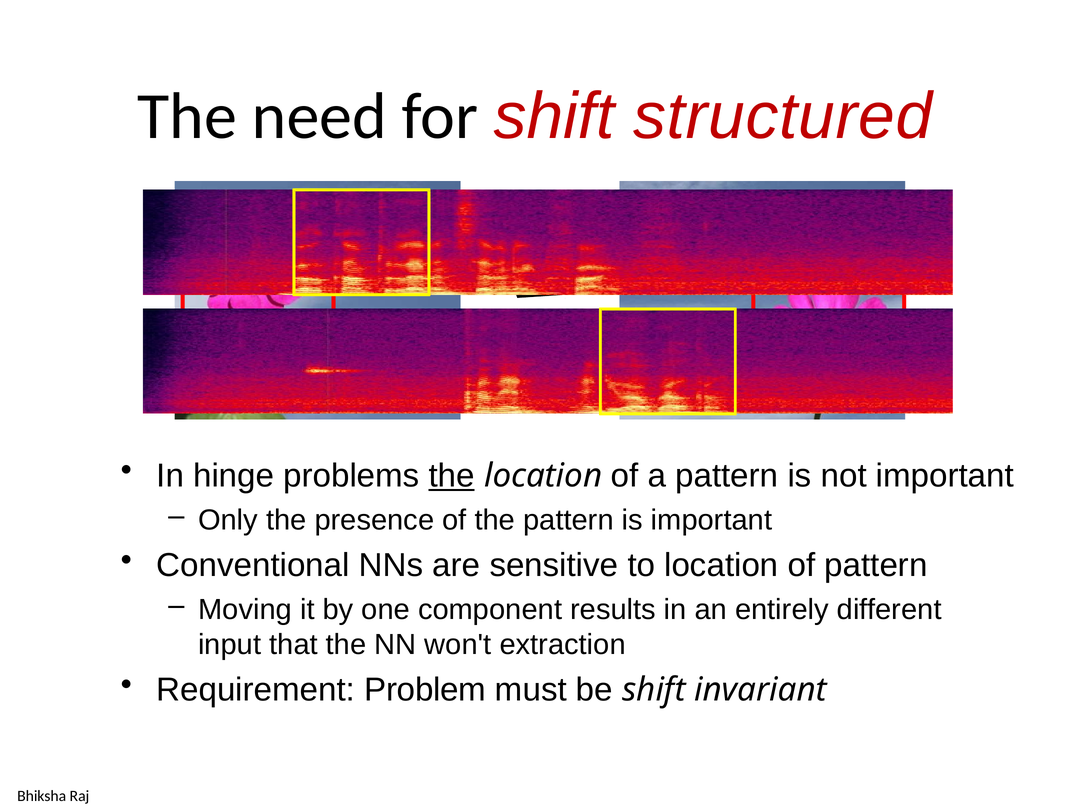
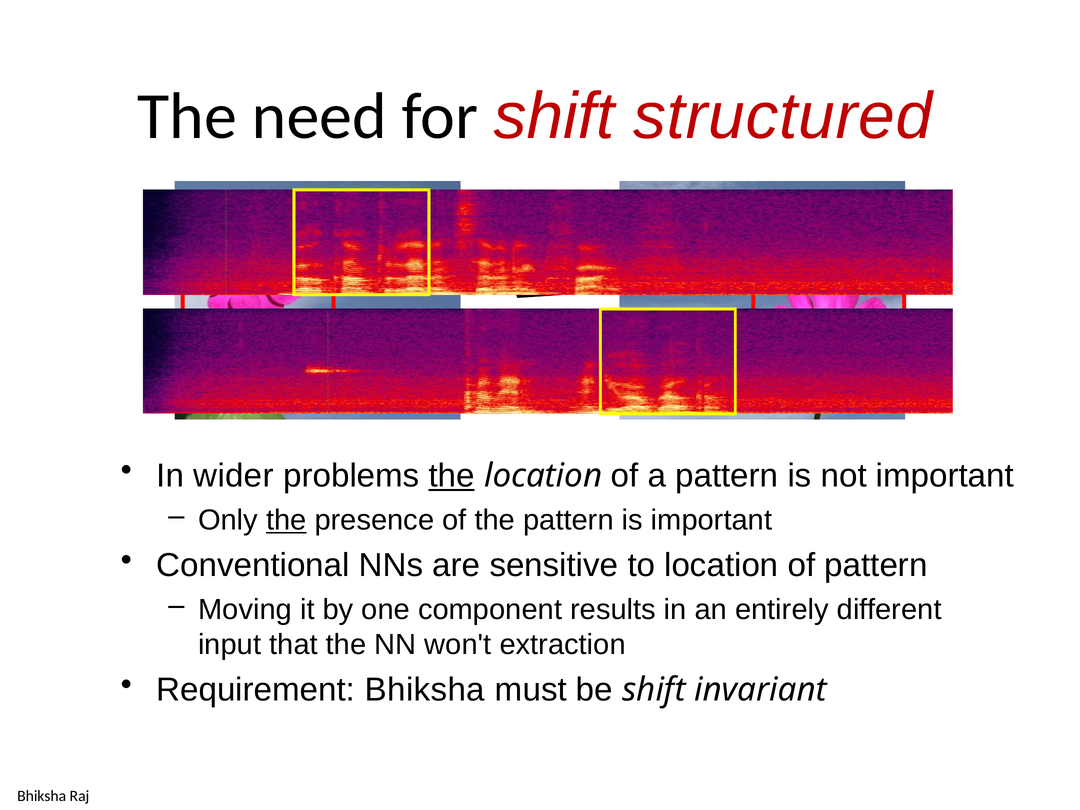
hinge: hinge -> wider
the at (286, 520) underline: none -> present
Requirement Problem: Problem -> Bhiksha
